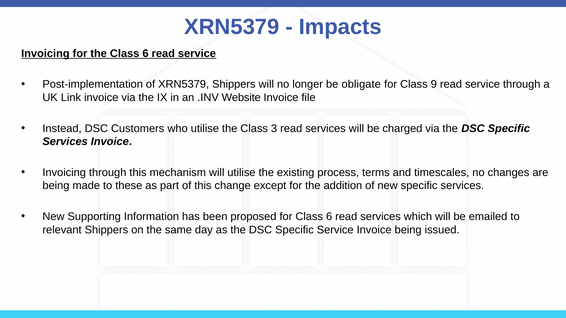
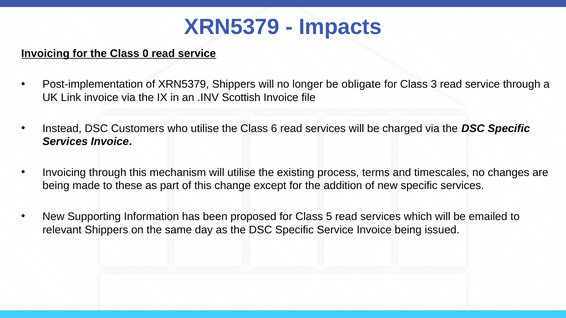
the Class 6: 6 -> 0
9: 9 -> 3
Website: Website -> Scottish
3: 3 -> 6
for Class 6: 6 -> 5
